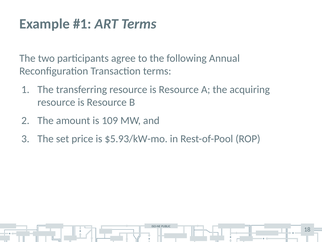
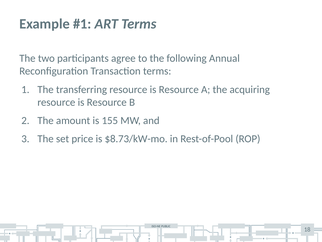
109: 109 -> 155
$5.93/kW-mo: $5.93/kW-mo -> $8.73/kW-mo
